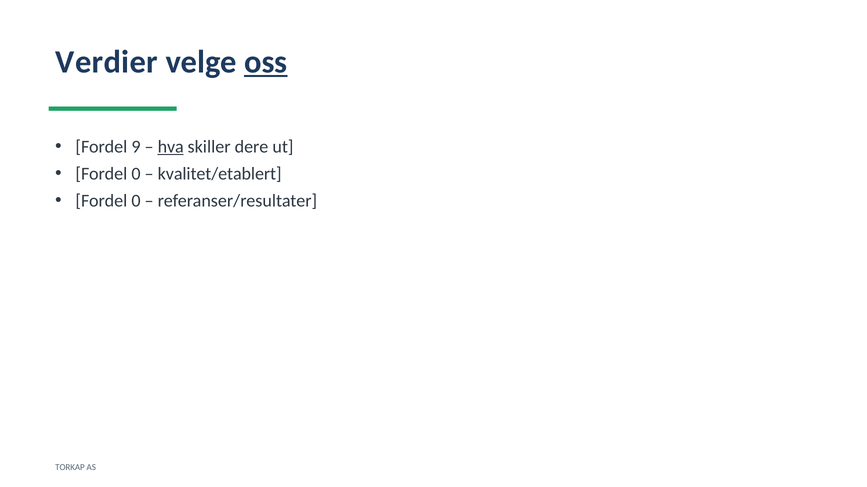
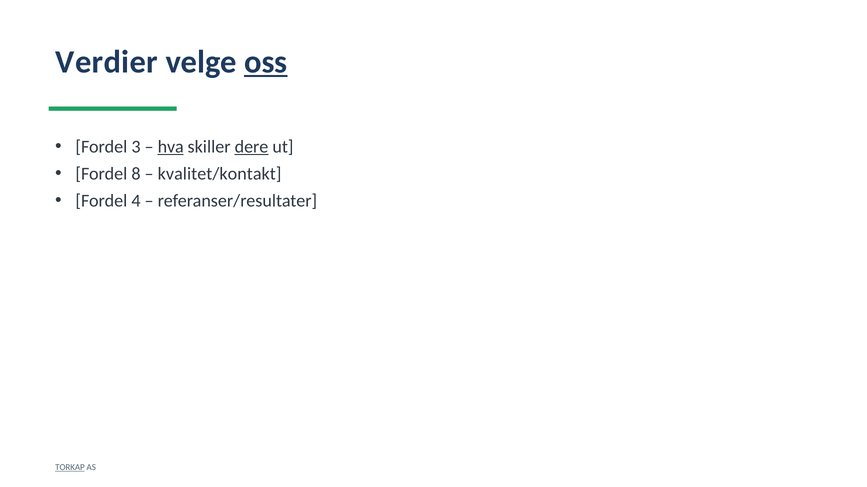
9: 9 -> 3
dere underline: none -> present
0 at (136, 174): 0 -> 8
kvalitet/etablert: kvalitet/etablert -> kvalitet/kontakt
0 at (136, 201): 0 -> 4
TORKAP underline: none -> present
